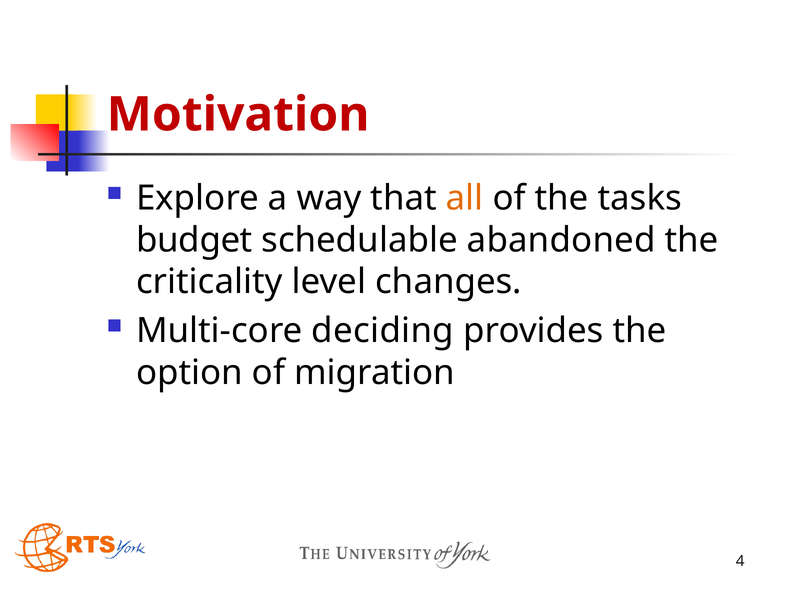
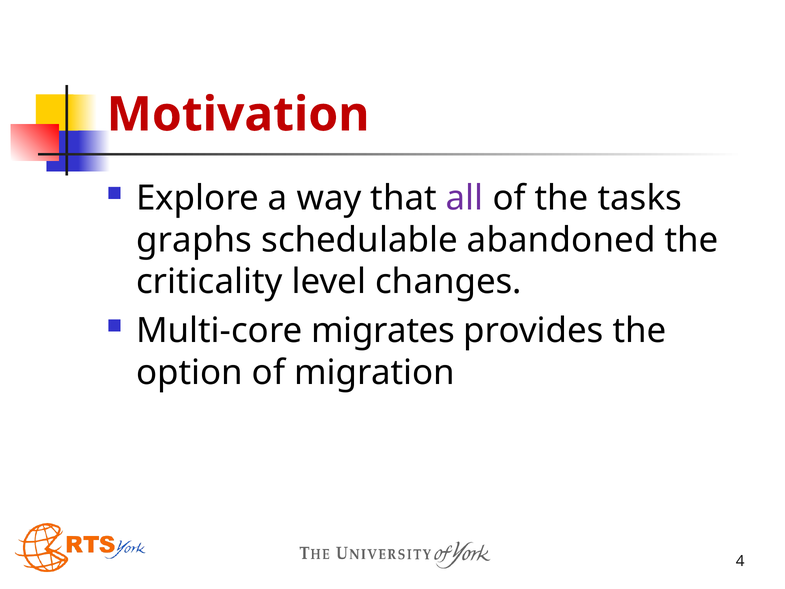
all colour: orange -> purple
budget: budget -> graphs
deciding: deciding -> migrates
